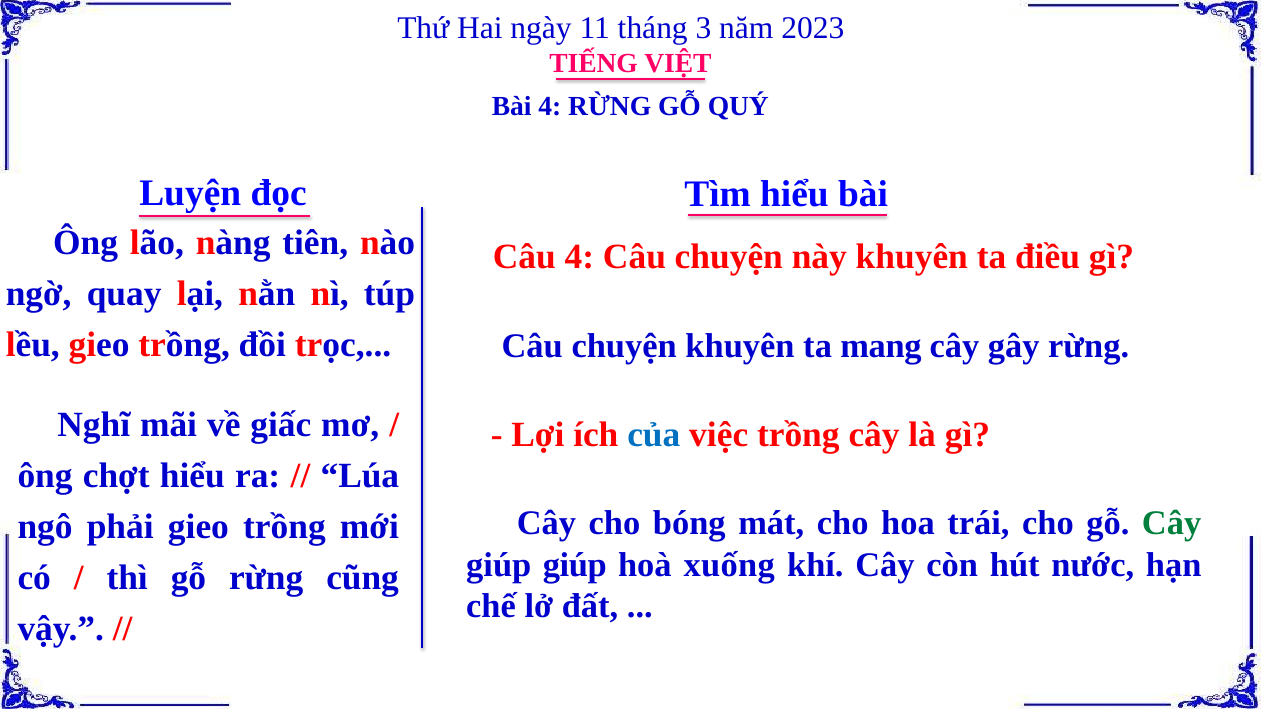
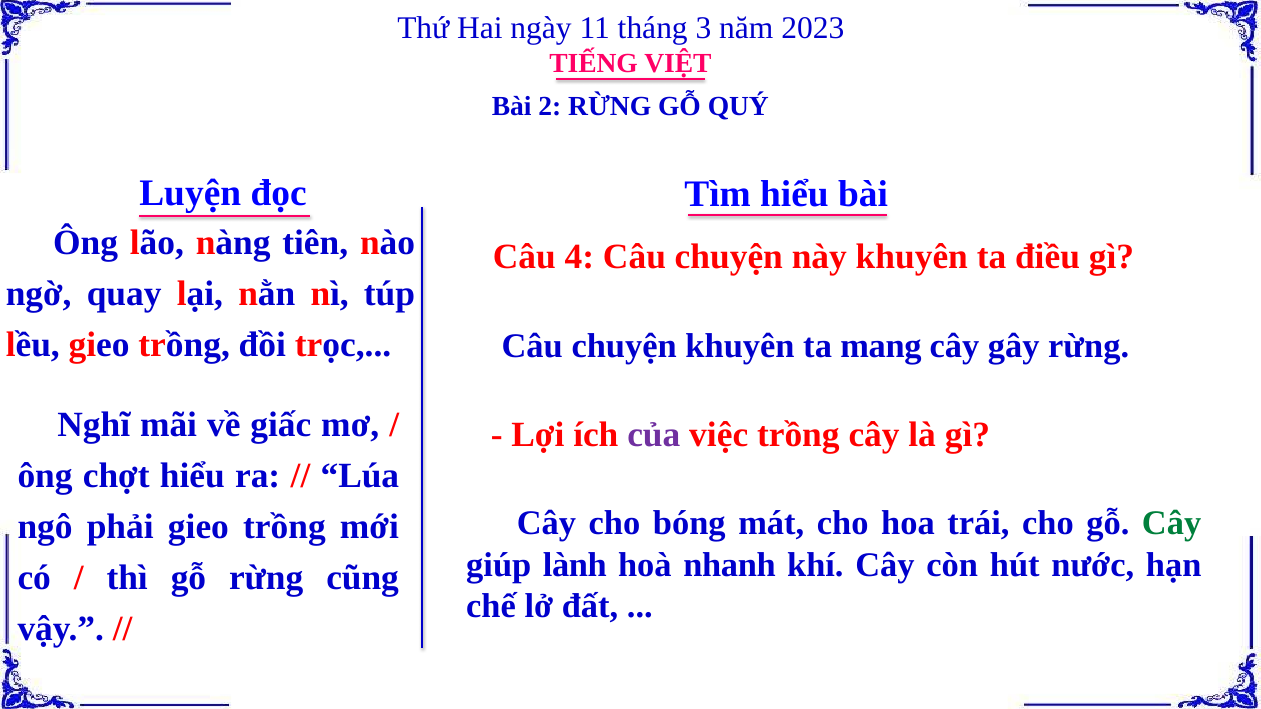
Bài 4: 4 -> 2
của colour: blue -> purple
giúp giúp: giúp -> lành
xuống: xuống -> nhanh
